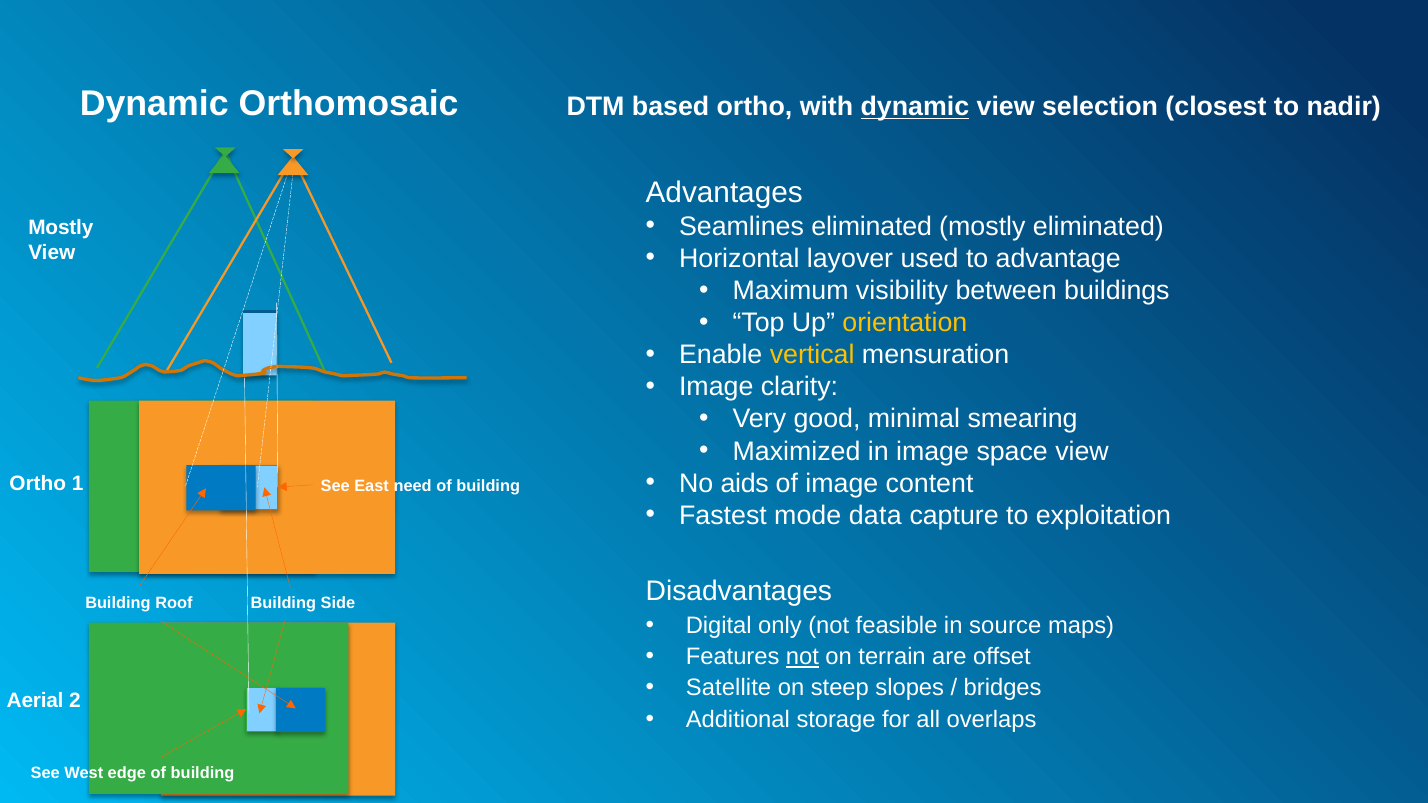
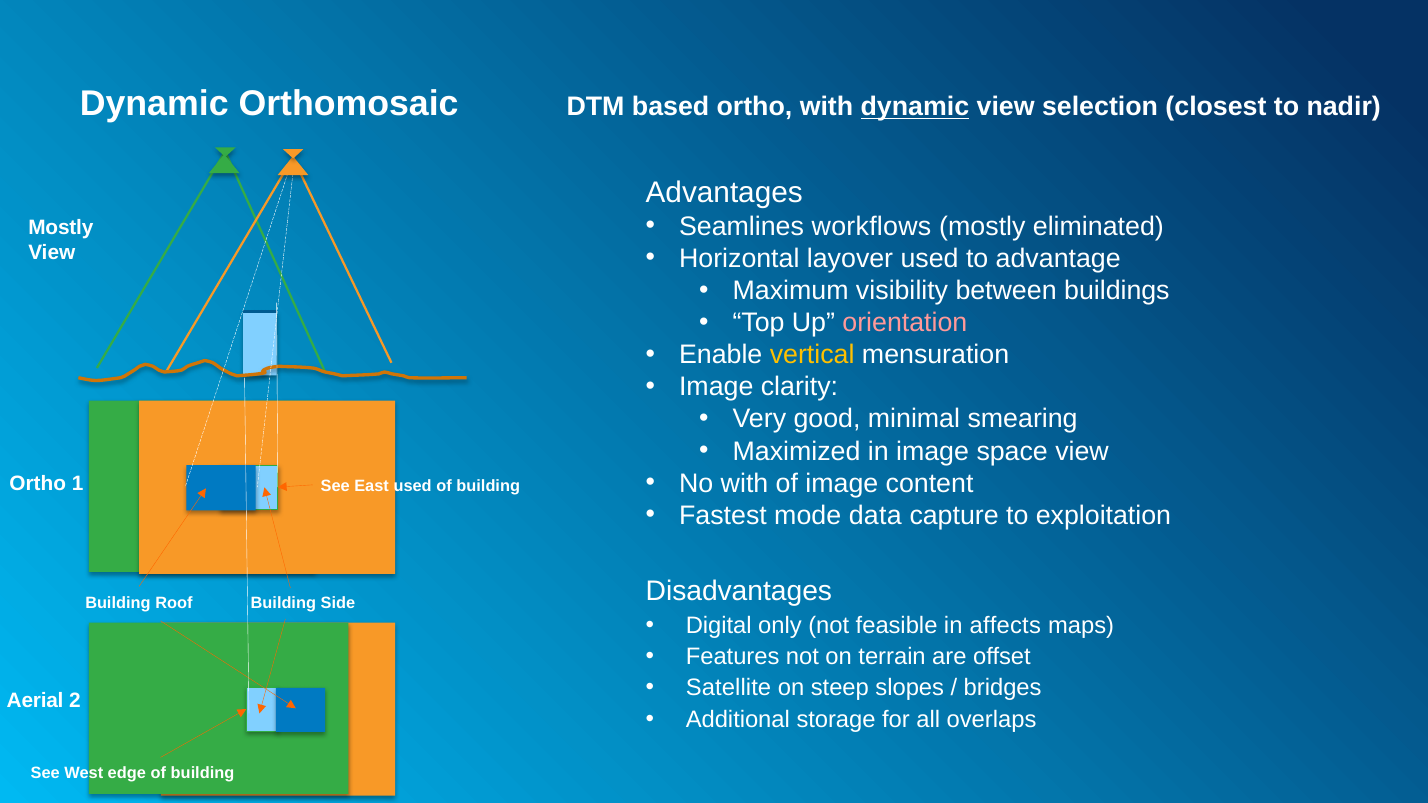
Seamlines eliminated: eliminated -> workflows
orientation colour: yellow -> pink
No aids: aids -> with
East need: need -> used
source: source -> affects
not at (802, 657) underline: present -> none
